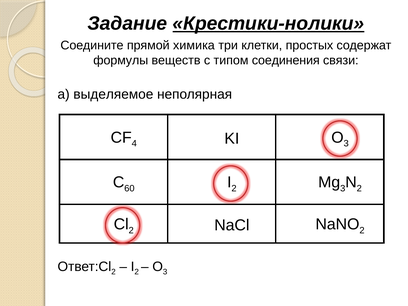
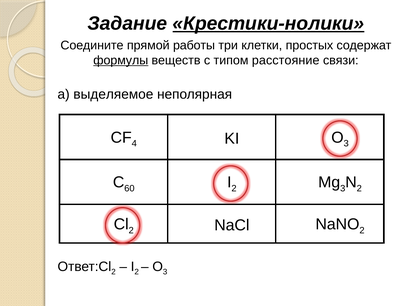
химика: химика -> работы
формулы underline: none -> present
соединения: соединения -> расстояние
